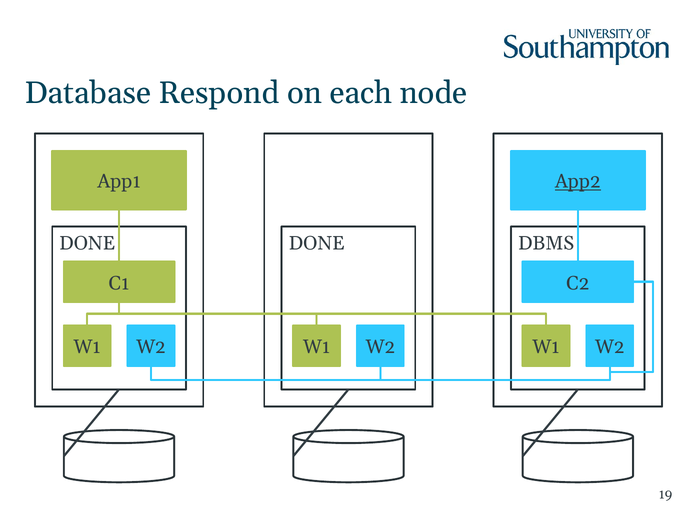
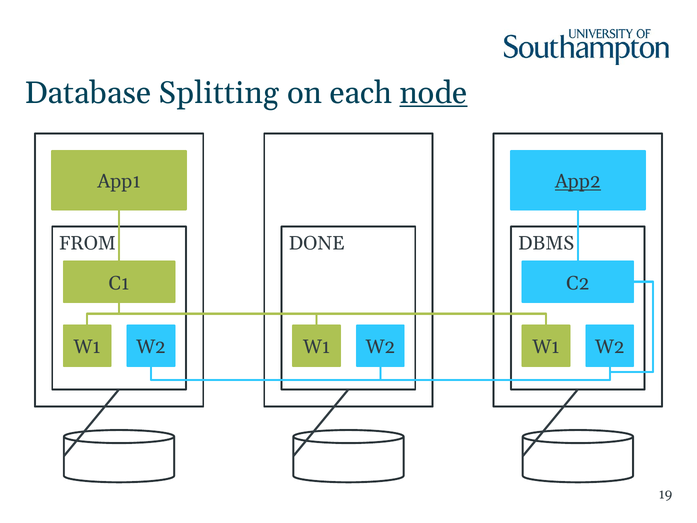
Respond: Respond -> Splitting
node underline: none -> present
DONE at (87, 243): DONE -> FROM
